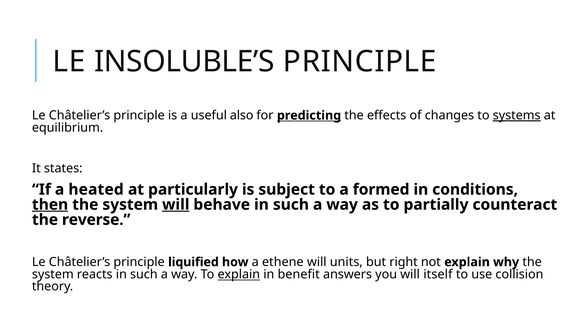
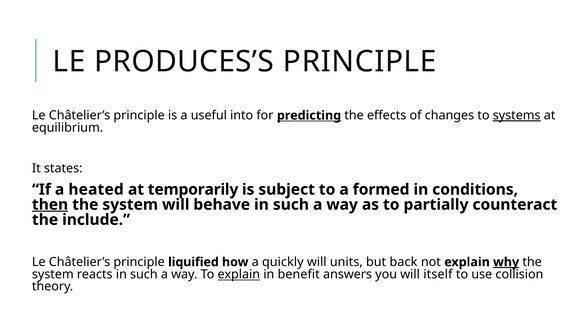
INSOLUBLE’S: INSOLUBLE’S -> PRODUCES’S
also: also -> into
particularly: particularly -> temporarily
will at (176, 205) underline: present -> none
reverse: reverse -> include
ethene: ethene -> quickly
right: right -> back
why underline: none -> present
